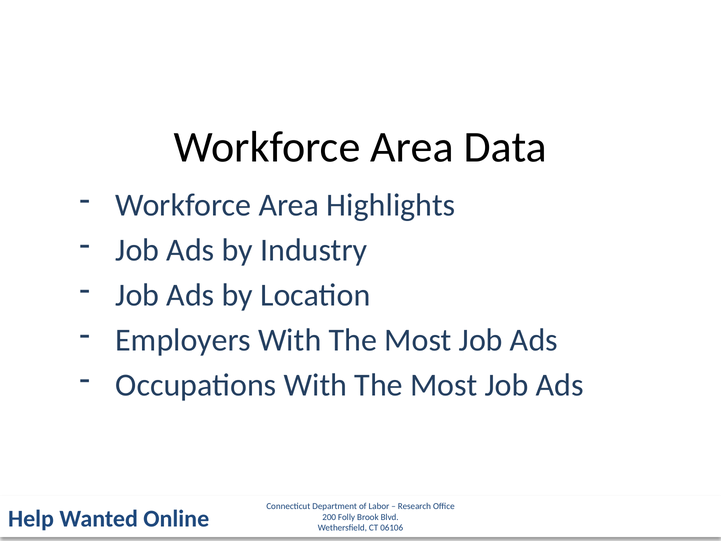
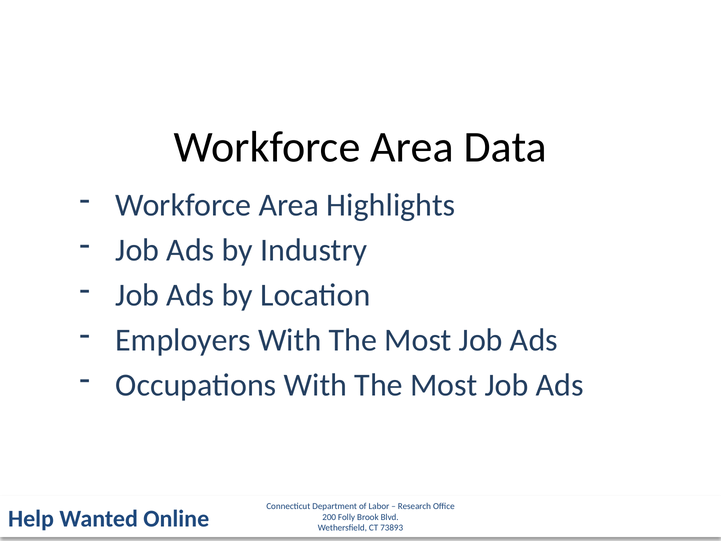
06106: 06106 -> 73893
